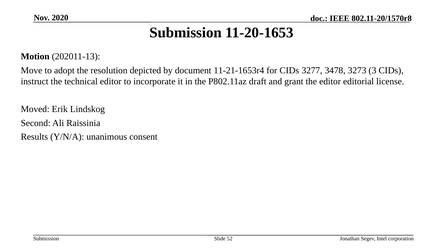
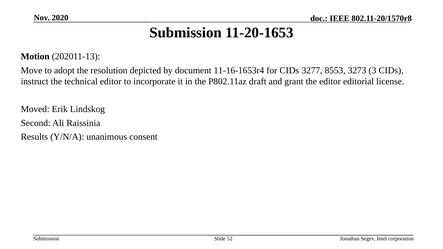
11-21-1653r4: 11-21-1653r4 -> 11-16-1653r4
3478: 3478 -> 8553
